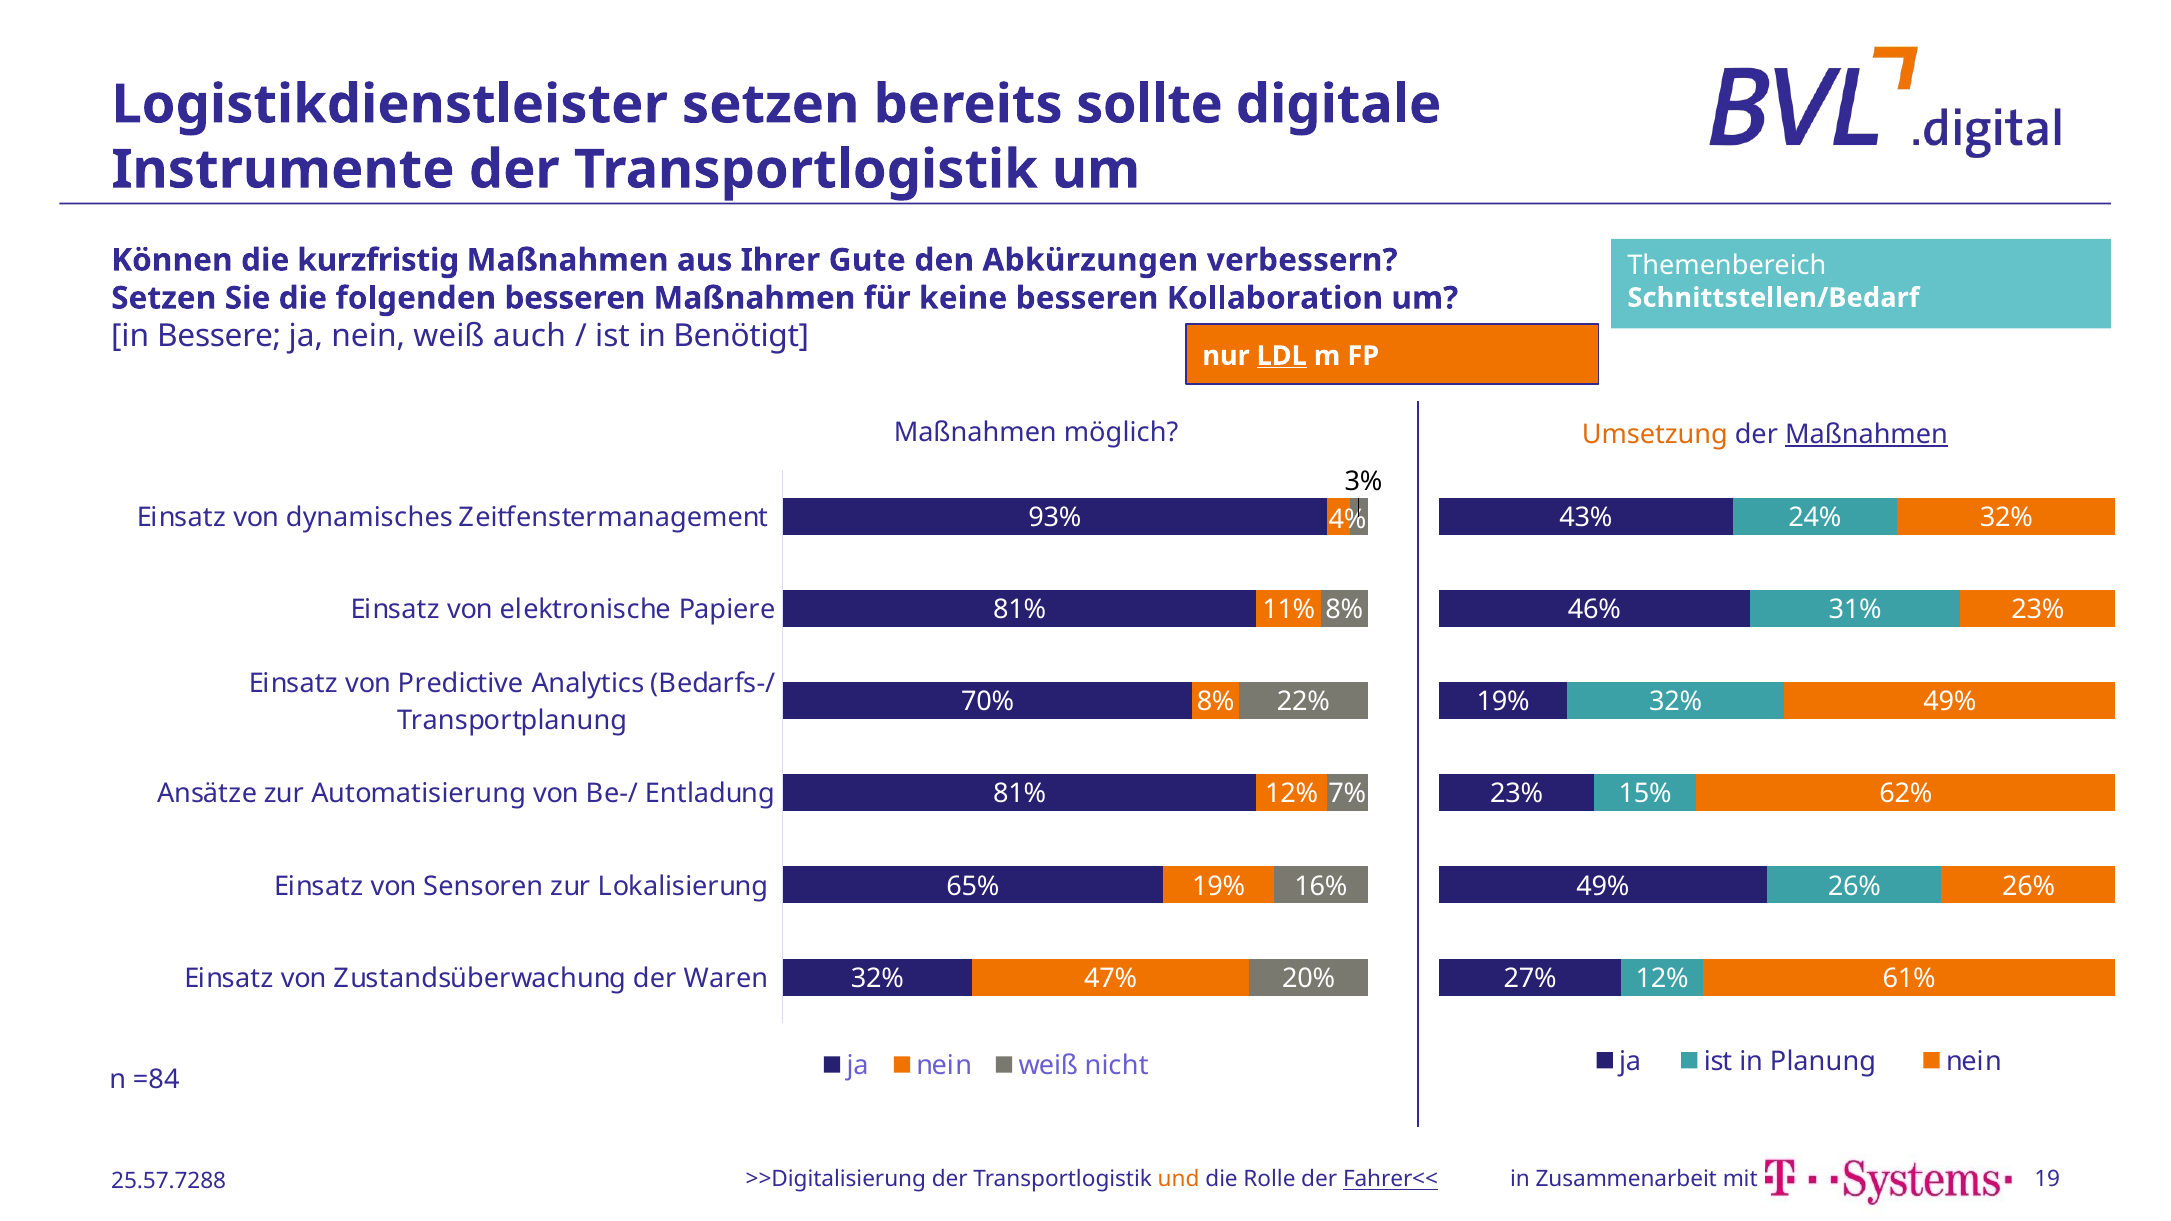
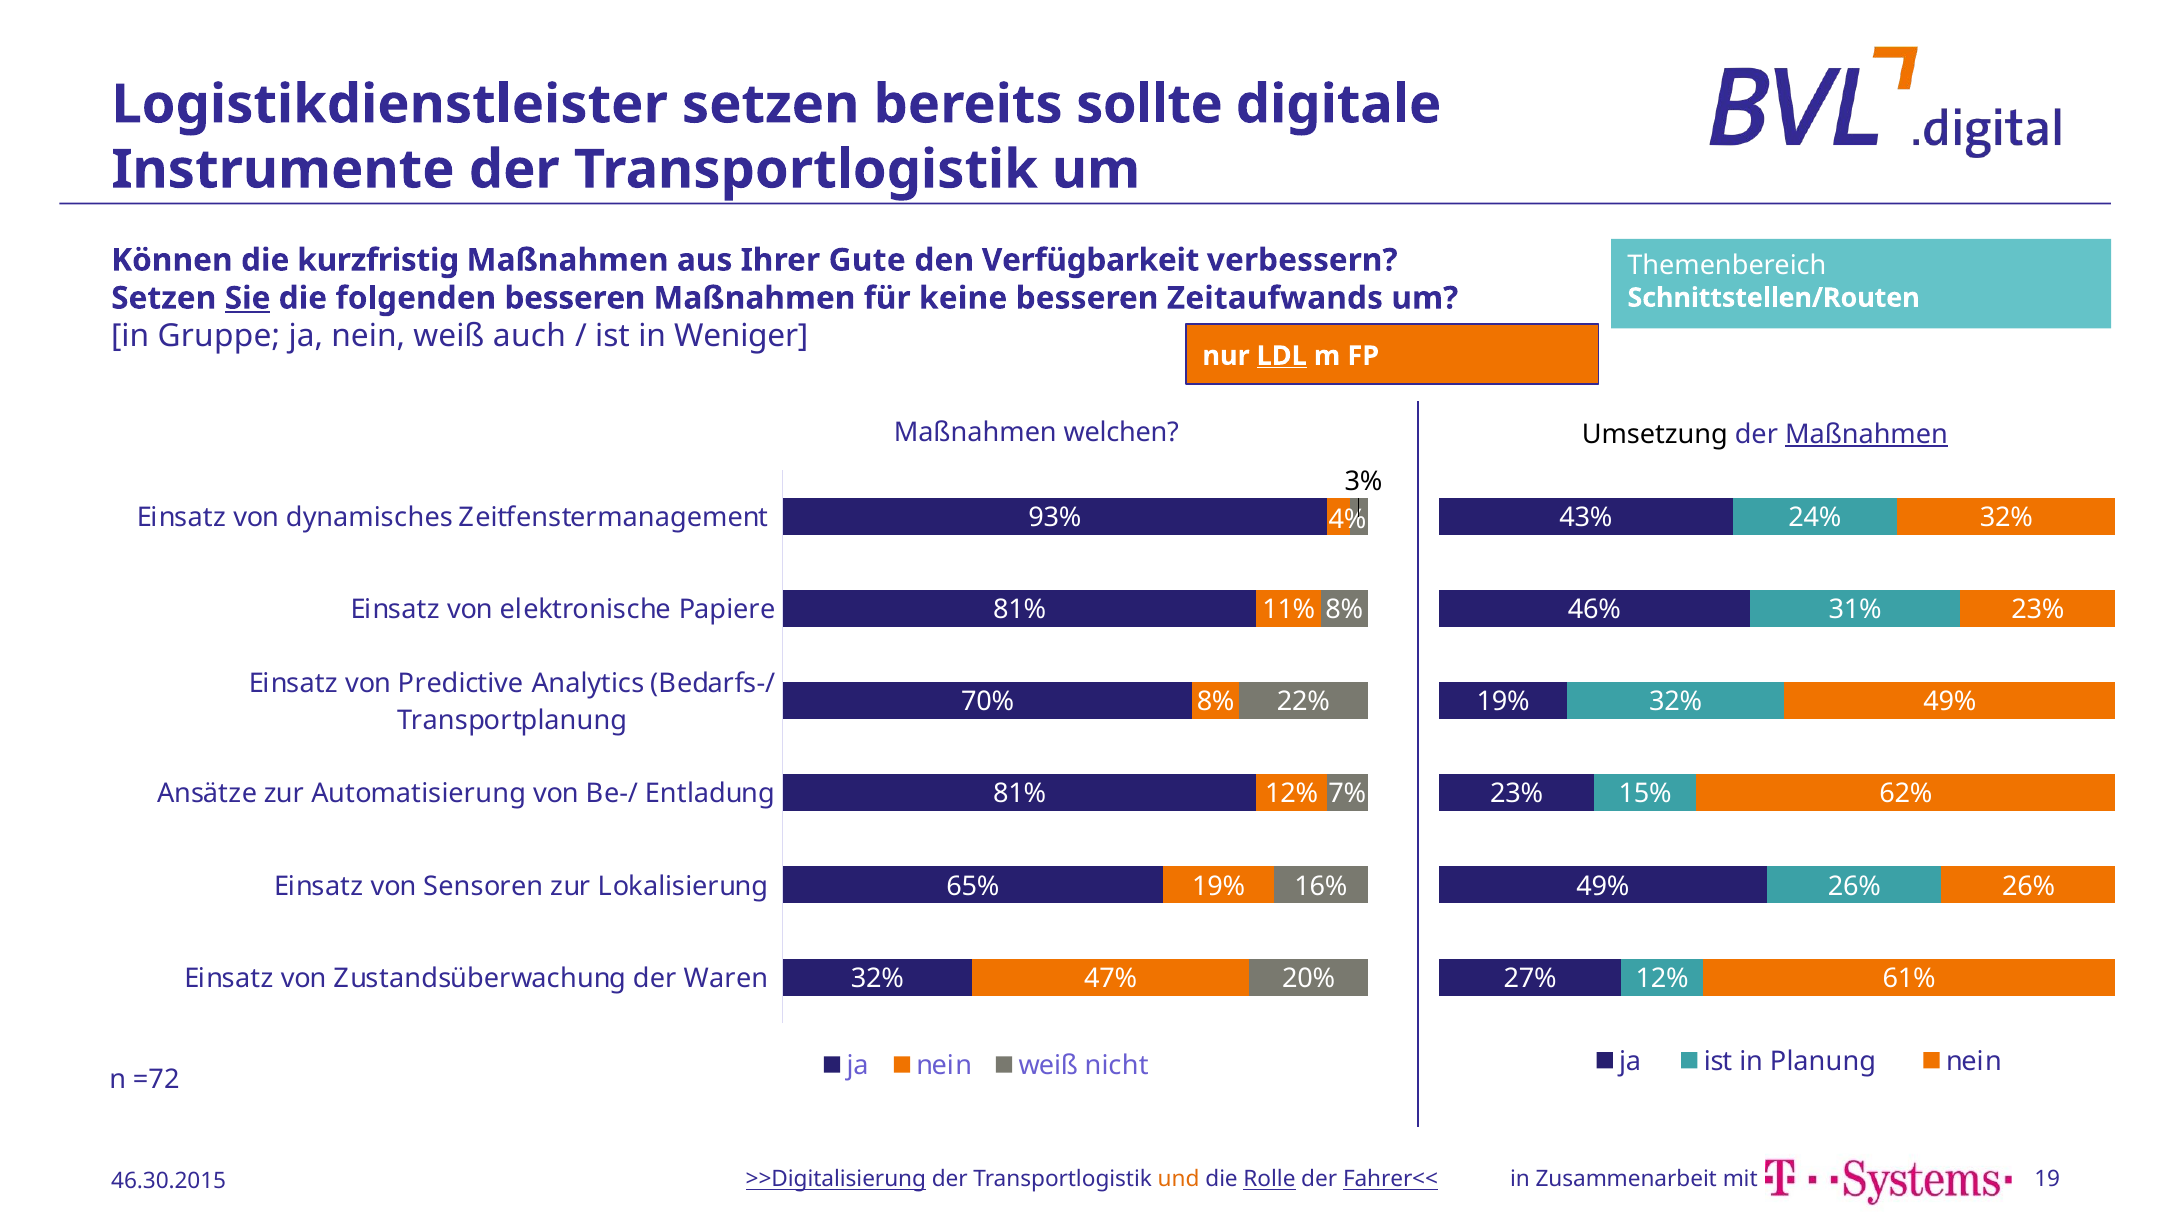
Abkürzungen: Abkürzungen -> Verfügbarkeit
Sie underline: none -> present
Kollaboration: Kollaboration -> Zeitaufwands
Schnittstellen/Bedarf: Schnittstellen/Bedarf -> Schnittstellen/Routen
Bessere: Bessere -> Gruppe
Benötigt: Benötigt -> Weniger
möglich: möglich -> welchen
Umsetzung colour: orange -> black
=84: =84 -> =72
>>Digitalisierung underline: none -> present
Rolle underline: none -> present
25.57.7288: 25.57.7288 -> 46.30.2015
